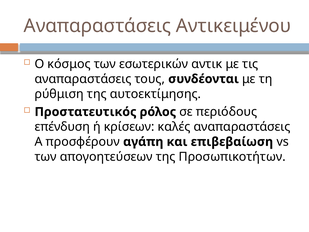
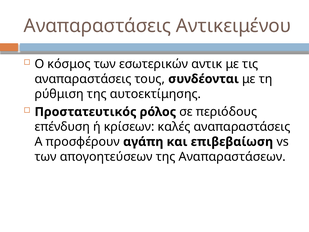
Προσωπικοτήτων: Προσωπικοτήτων -> Αναπαραστάσεων
